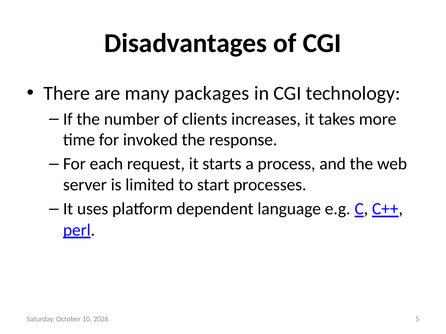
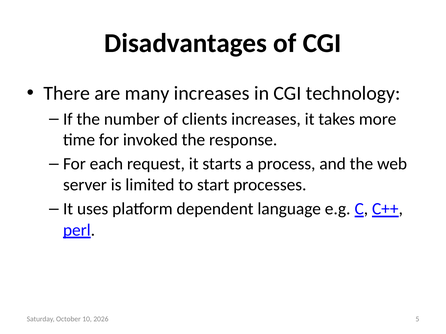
many packages: packages -> increases
